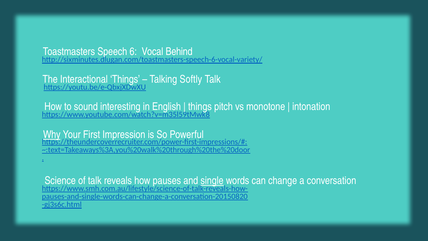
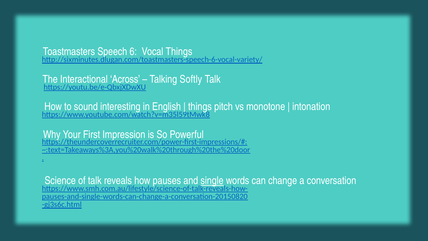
Vocal Behind: Behind -> Things
Interactional Things: Things -> Across
Why underline: present -> none
